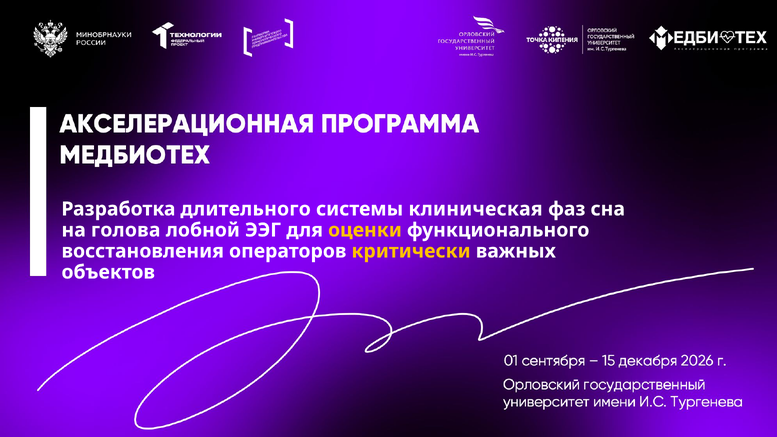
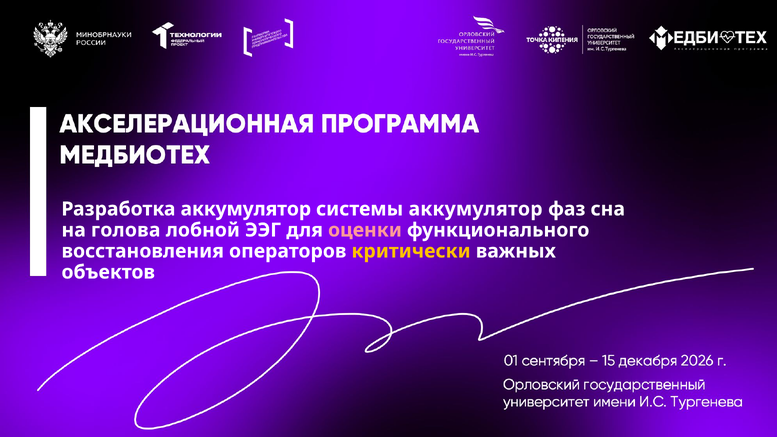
Разработка длительного: длительного -> аккумулятор
системы клиническая: клиническая -> аккумулятор
оценки colour: yellow -> pink
